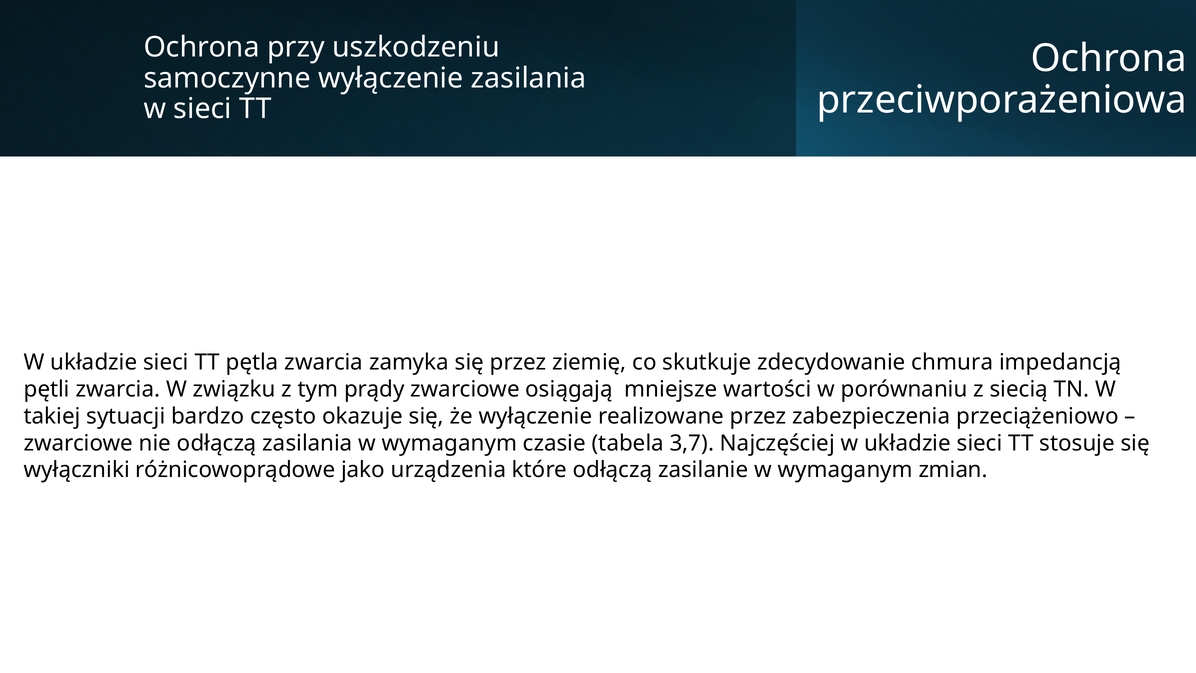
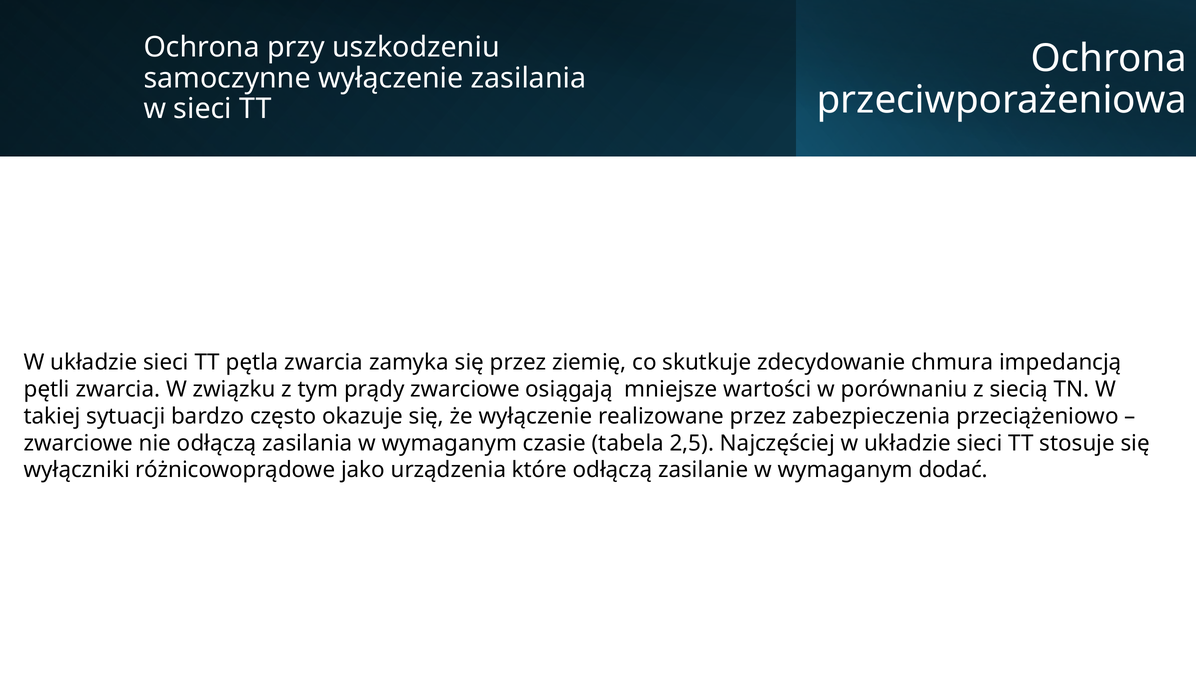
3,7: 3,7 -> 2,5
zmian: zmian -> dodać
